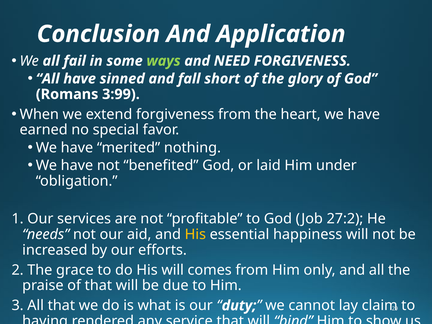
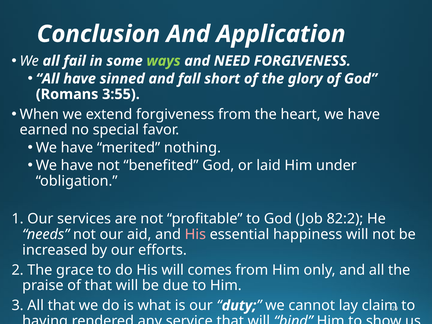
3:99: 3:99 -> 3:55
27:2: 27:2 -> 82:2
His at (195, 234) colour: yellow -> pink
